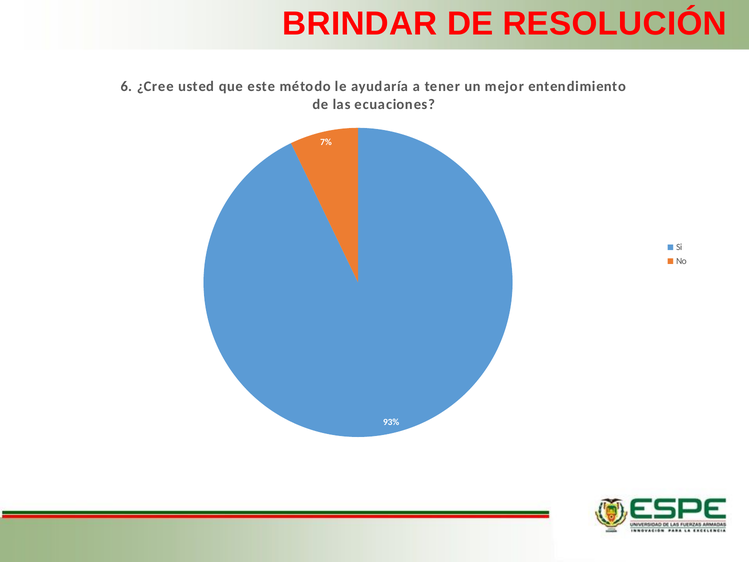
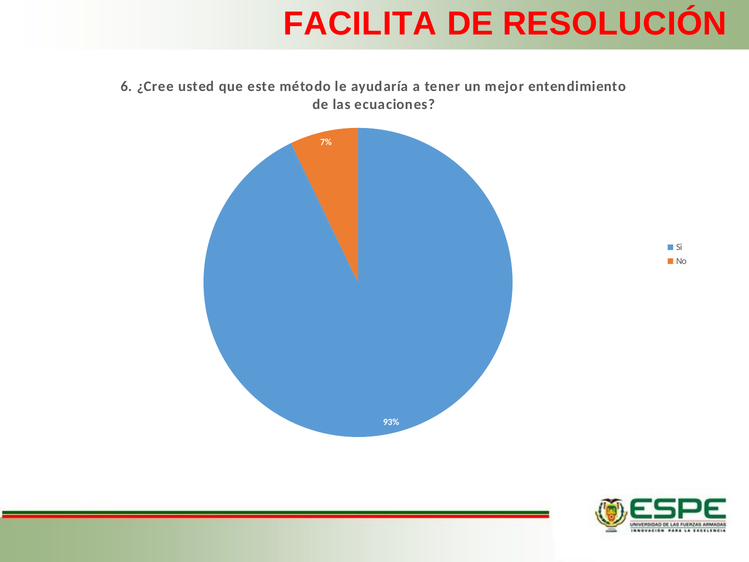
BRINDAR: BRINDAR -> FACILITA
